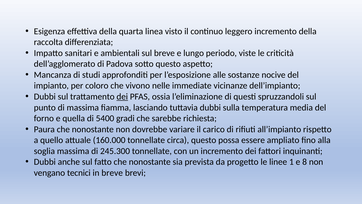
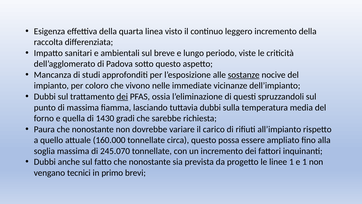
sostanze underline: none -> present
5400: 5400 -> 1430
245.300: 245.300 -> 245.070
e 8: 8 -> 1
in breve: breve -> primo
